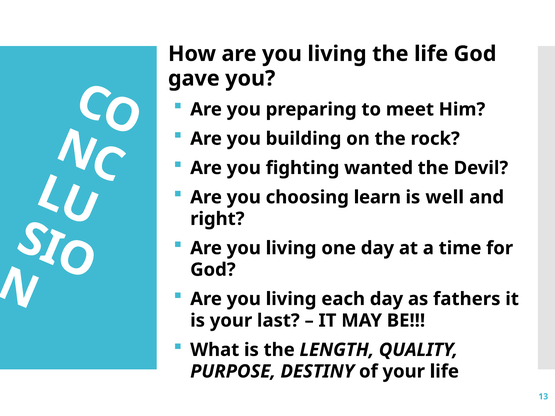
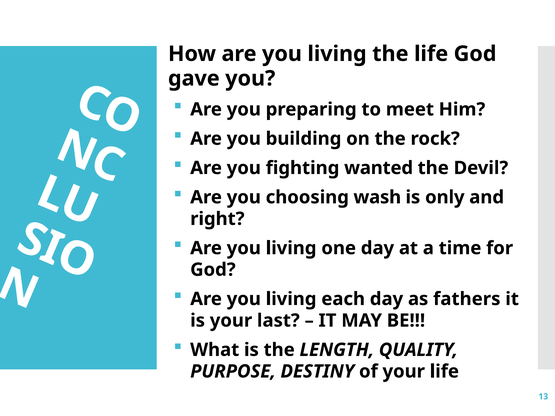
learn: learn -> wash
well: well -> only
